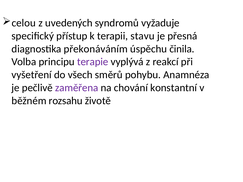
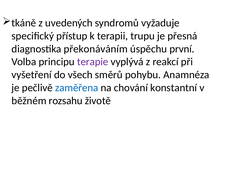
celou: celou -> tkáně
stavu: stavu -> trupu
činila: činila -> první
zaměřena colour: purple -> blue
